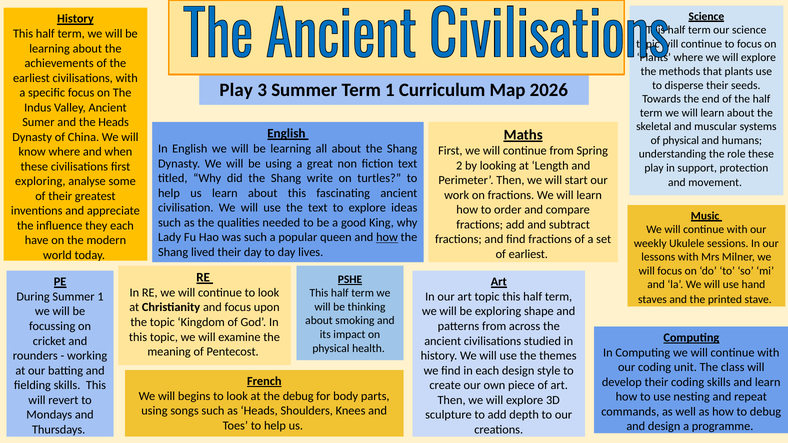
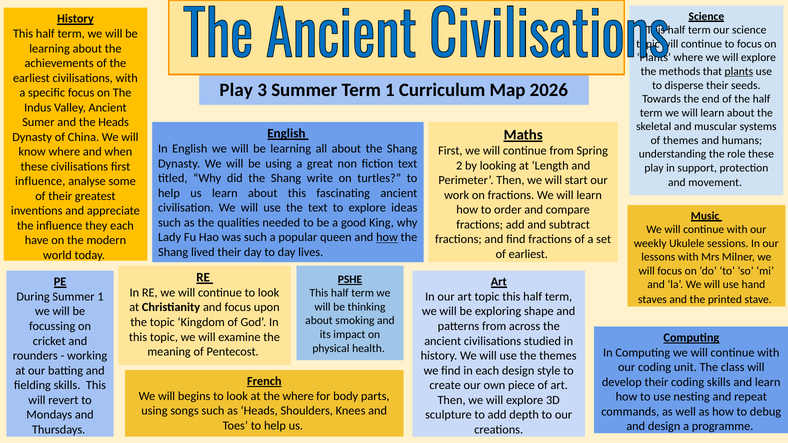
plants at (739, 71) underline: none -> present
of physical: physical -> themes
exploring at (40, 181): exploring -> influence
the debug: debug -> where
